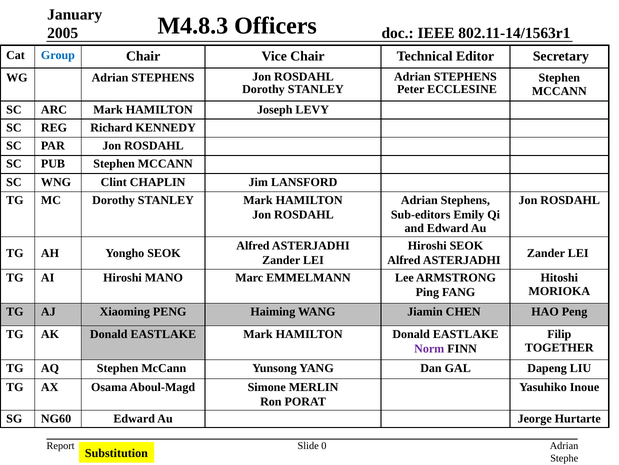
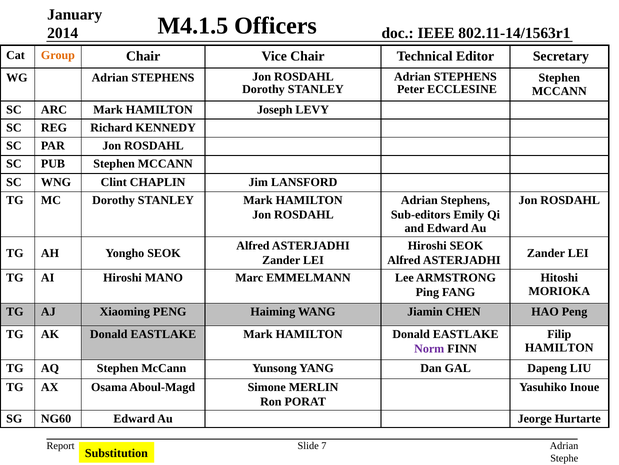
M4.8.3: M4.8.3 -> M4.1.5
2005: 2005 -> 2014
Group colour: blue -> orange
TOGETHER at (559, 347): TOGETHER -> HAMILTON
0: 0 -> 7
